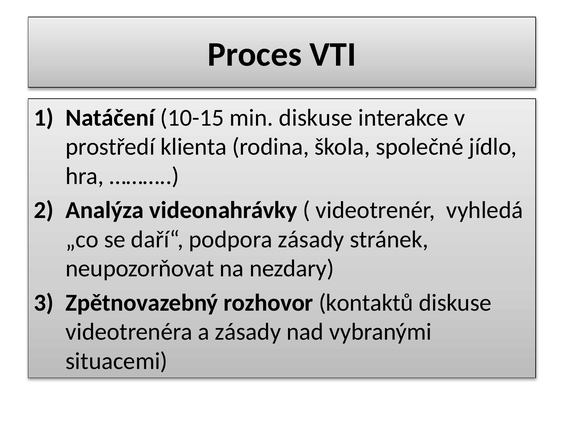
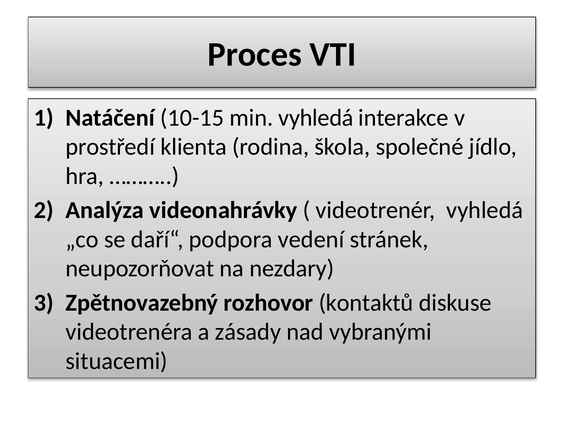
min diskuse: diskuse -> vyhledá
podpora zásady: zásady -> vedení
